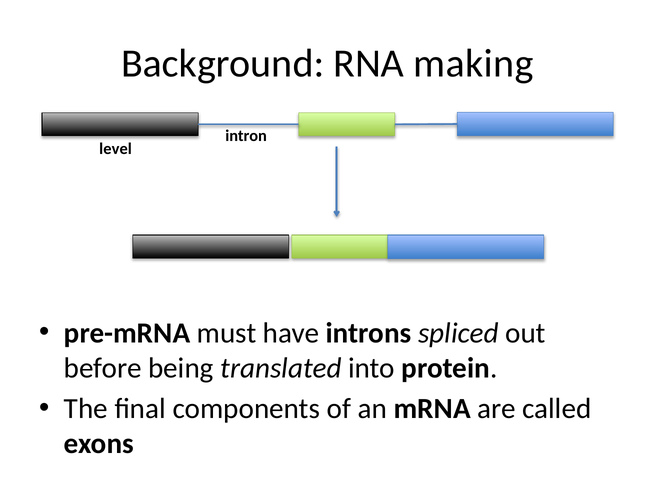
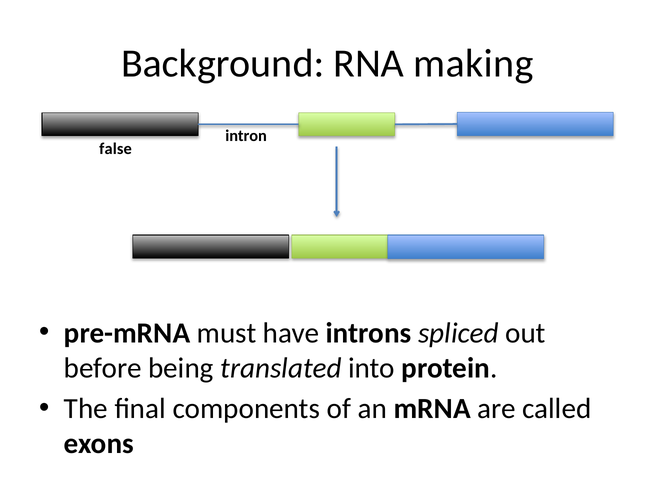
level: level -> false
